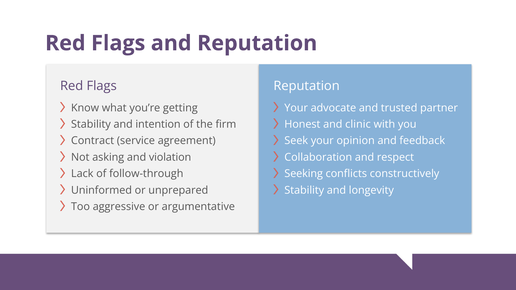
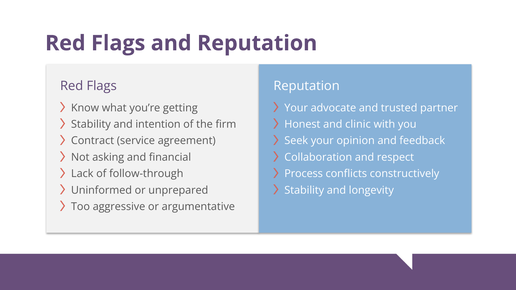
violation: violation -> financial
Seeking: Seeking -> Process
